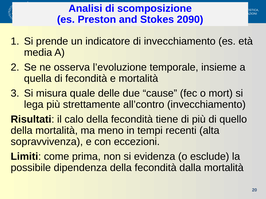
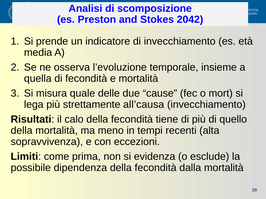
2090: 2090 -> 2042
all’contro: all’contro -> all’causa
